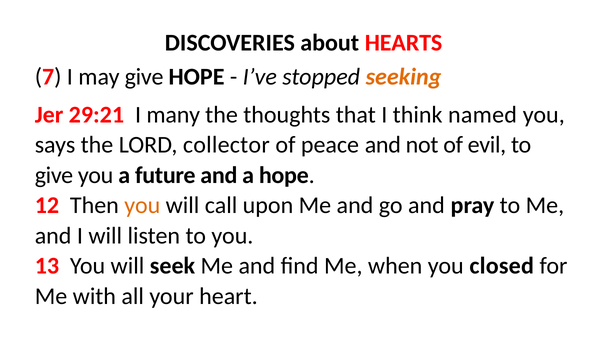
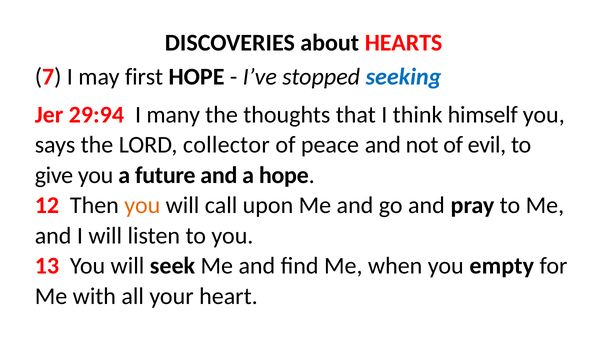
may give: give -> first
seeking colour: orange -> blue
29:21: 29:21 -> 29:94
named: named -> himself
closed: closed -> empty
